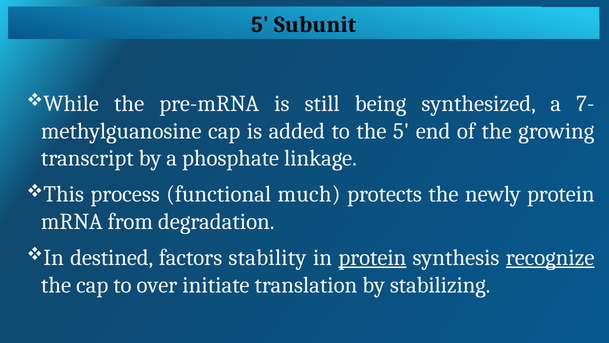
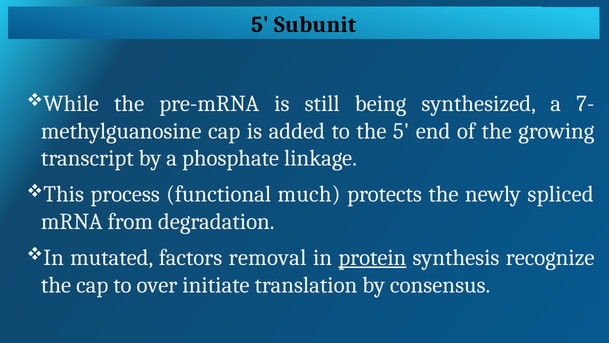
newly protein: protein -> spliced
destined: destined -> mutated
stability: stability -> removal
recognize underline: present -> none
stabilizing: stabilizing -> consensus
